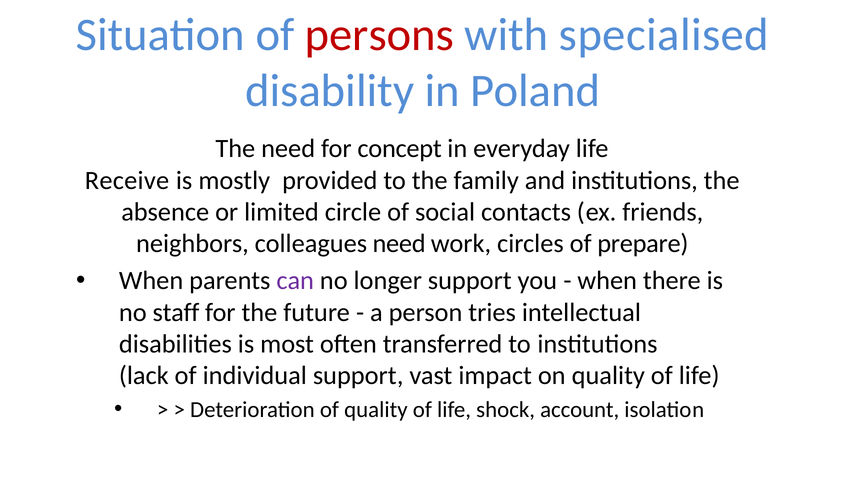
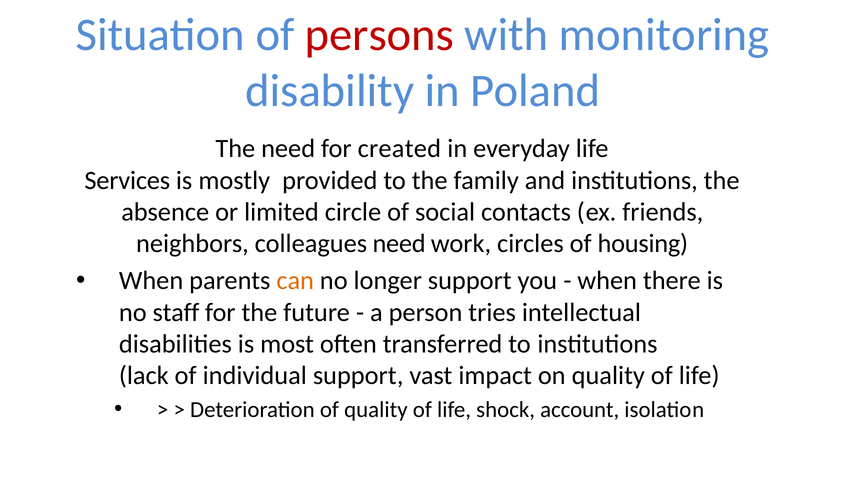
specialised: specialised -> monitoring
concept: concept -> created
Receive: Receive -> Services
prepare: prepare -> housing
can colour: purple -> orange
